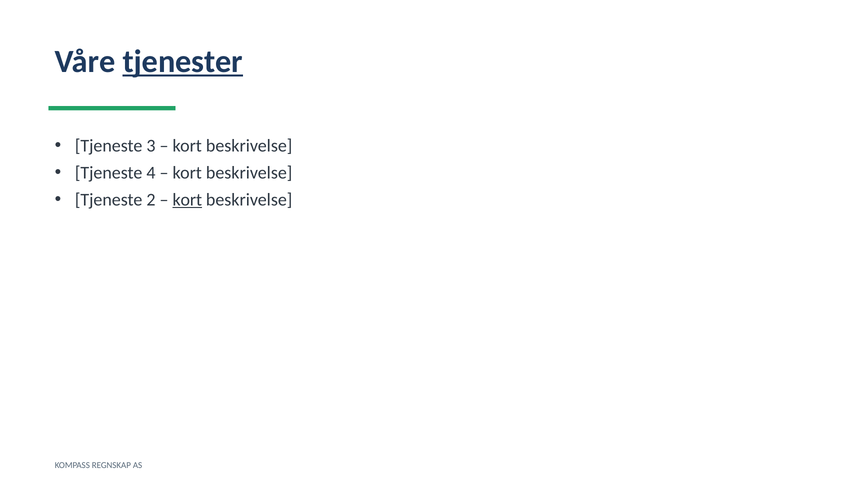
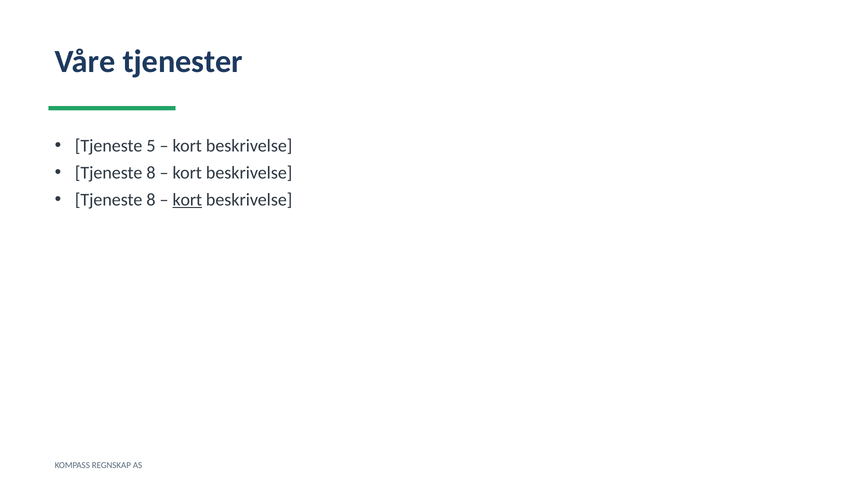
tjenester underline: present -> none
3: 3 -> 5
4 at (151, 173): 4 -> 8
2 at (151, 200): 2 -> 8
